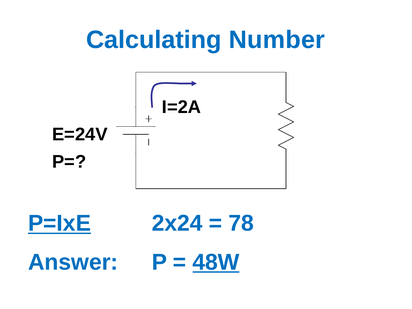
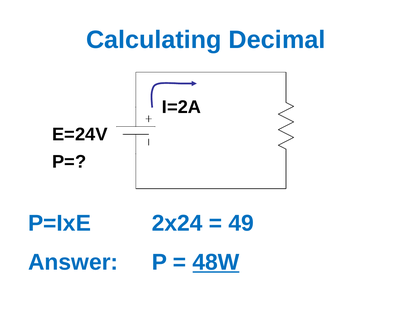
Number: Number -> Decimal
P=IxE underline: present -> none
78: 78 -> 49
